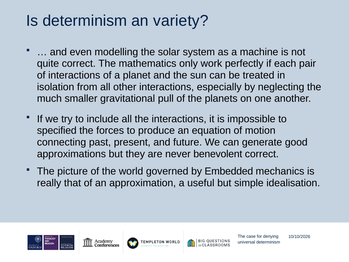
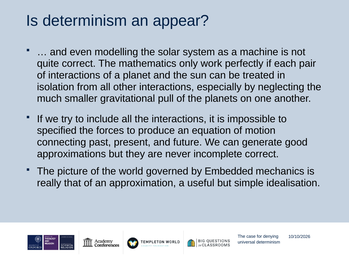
variety: variety -> appear
benevolent: benevolent -> incomplete
